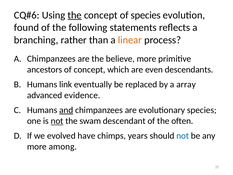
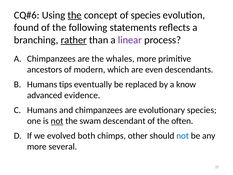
rather underline: none -> present
linear colour: orange -> purple
believe: believe -> whales
of concept: concept -> modern
link: link -> tips
array: array -> know
and underline: present -> none
have: have -> both
years: years -> other
among: among -> several
